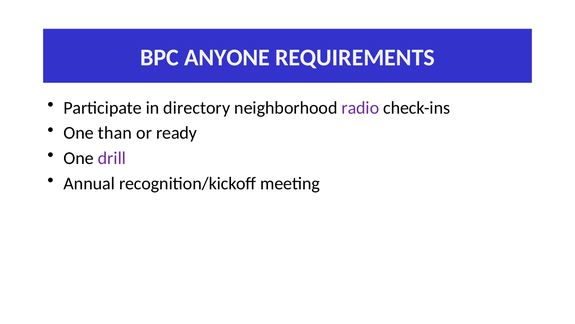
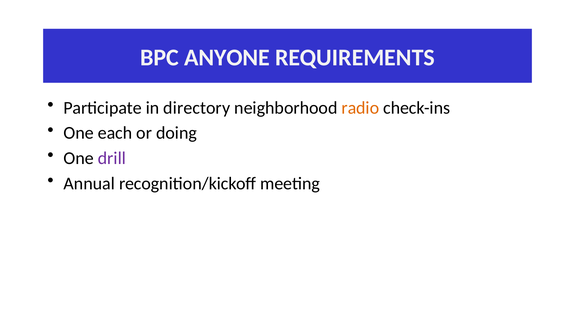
radio colour: purple -> orange
than: than -> each
ready: ready -> doing
